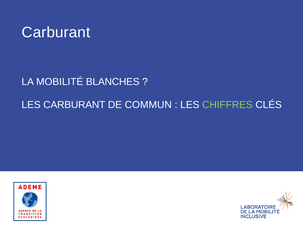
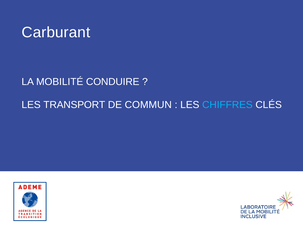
BLANCHES: BLANCHES -> CONDUIRE
LES CARBURANT: CARBURANT -> TRANSPORT
CHIFFRES colour: light green -> light blue
